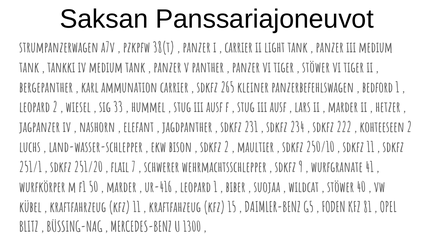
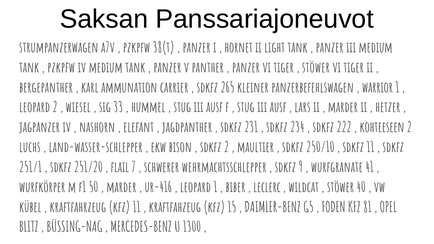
carrier at (239, 48): carrier -> hornet
tankki at (61, 68): tankki -> pzkpfw
bedford: bedford -> warrior
suojaa: suojaa -> leclerc
